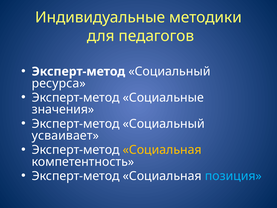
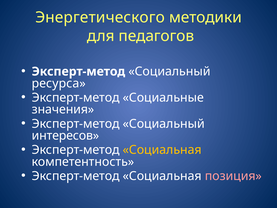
Индивидуальные: Индивидуальные -> Энергетического
усваивает: усваивает -> интересов
позиция colour: light blue -> pink
